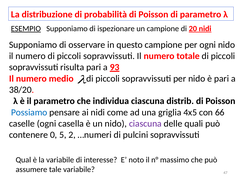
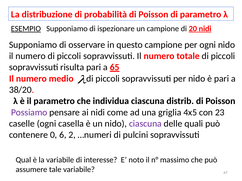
93: 93 -> 65
Possiamo colour: blue -> purple
66: 66 -> 23
5: 5 -> 6
